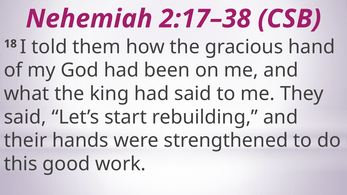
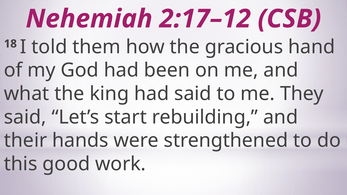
2:17–38: 2:17–38 -> 2:17–12
